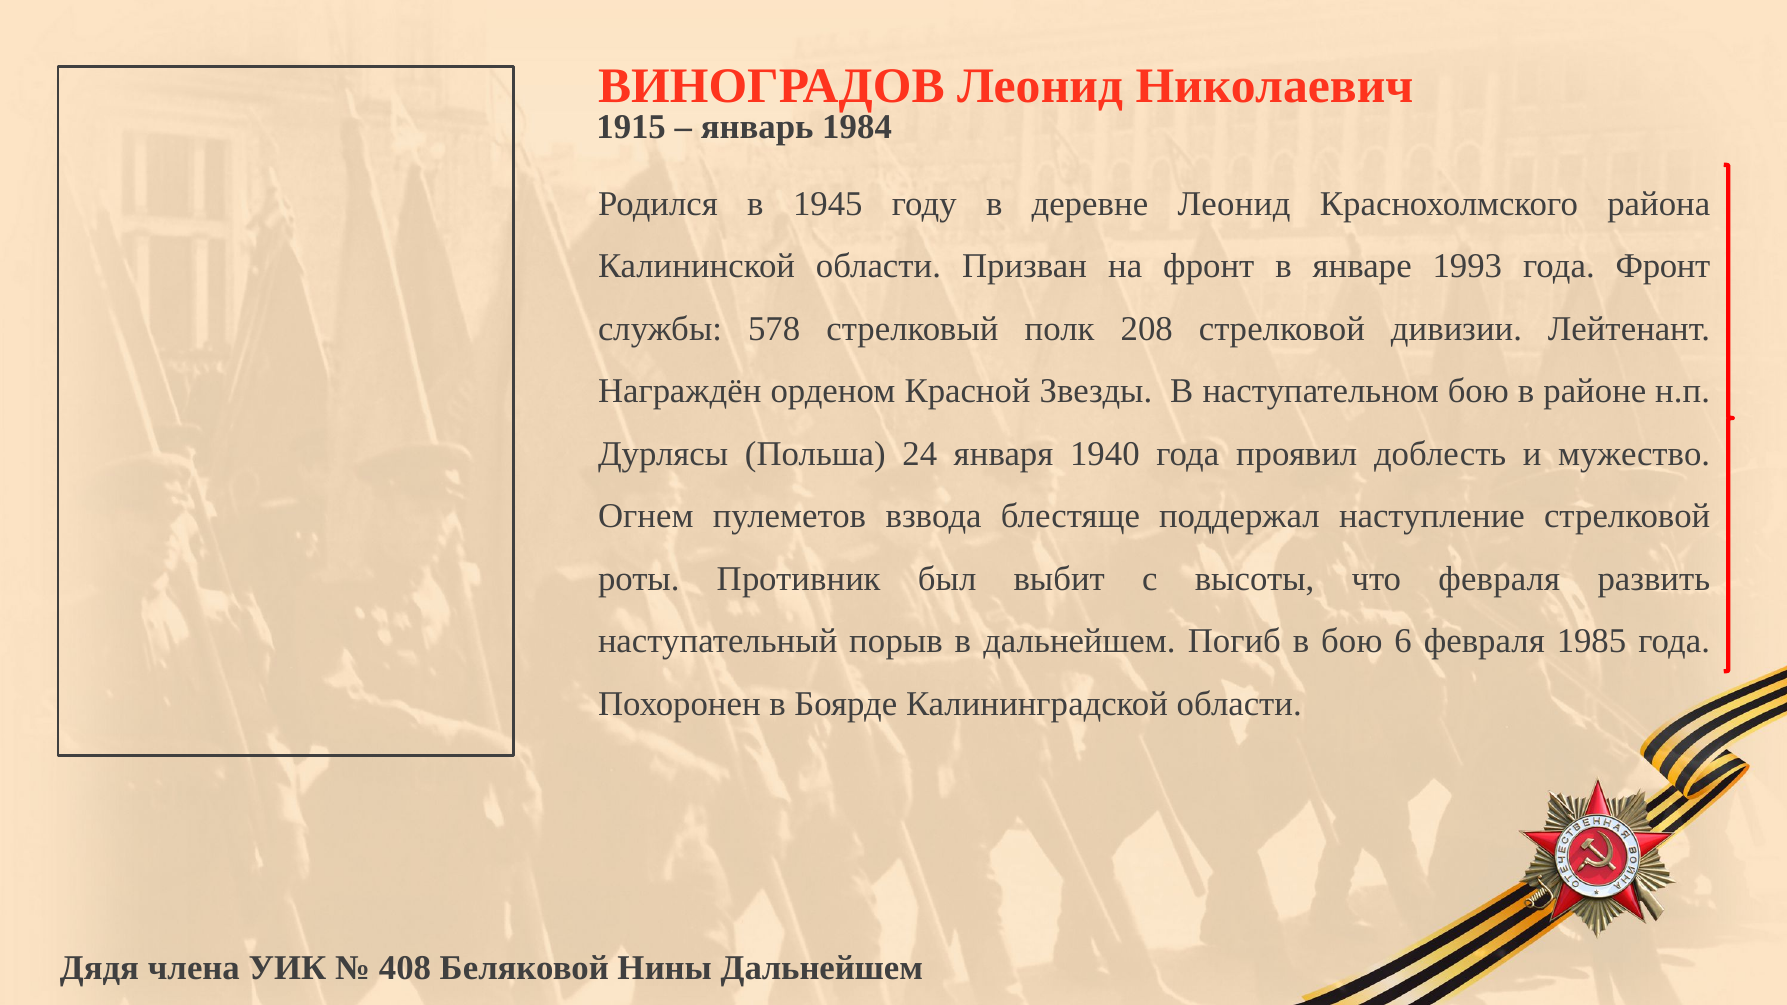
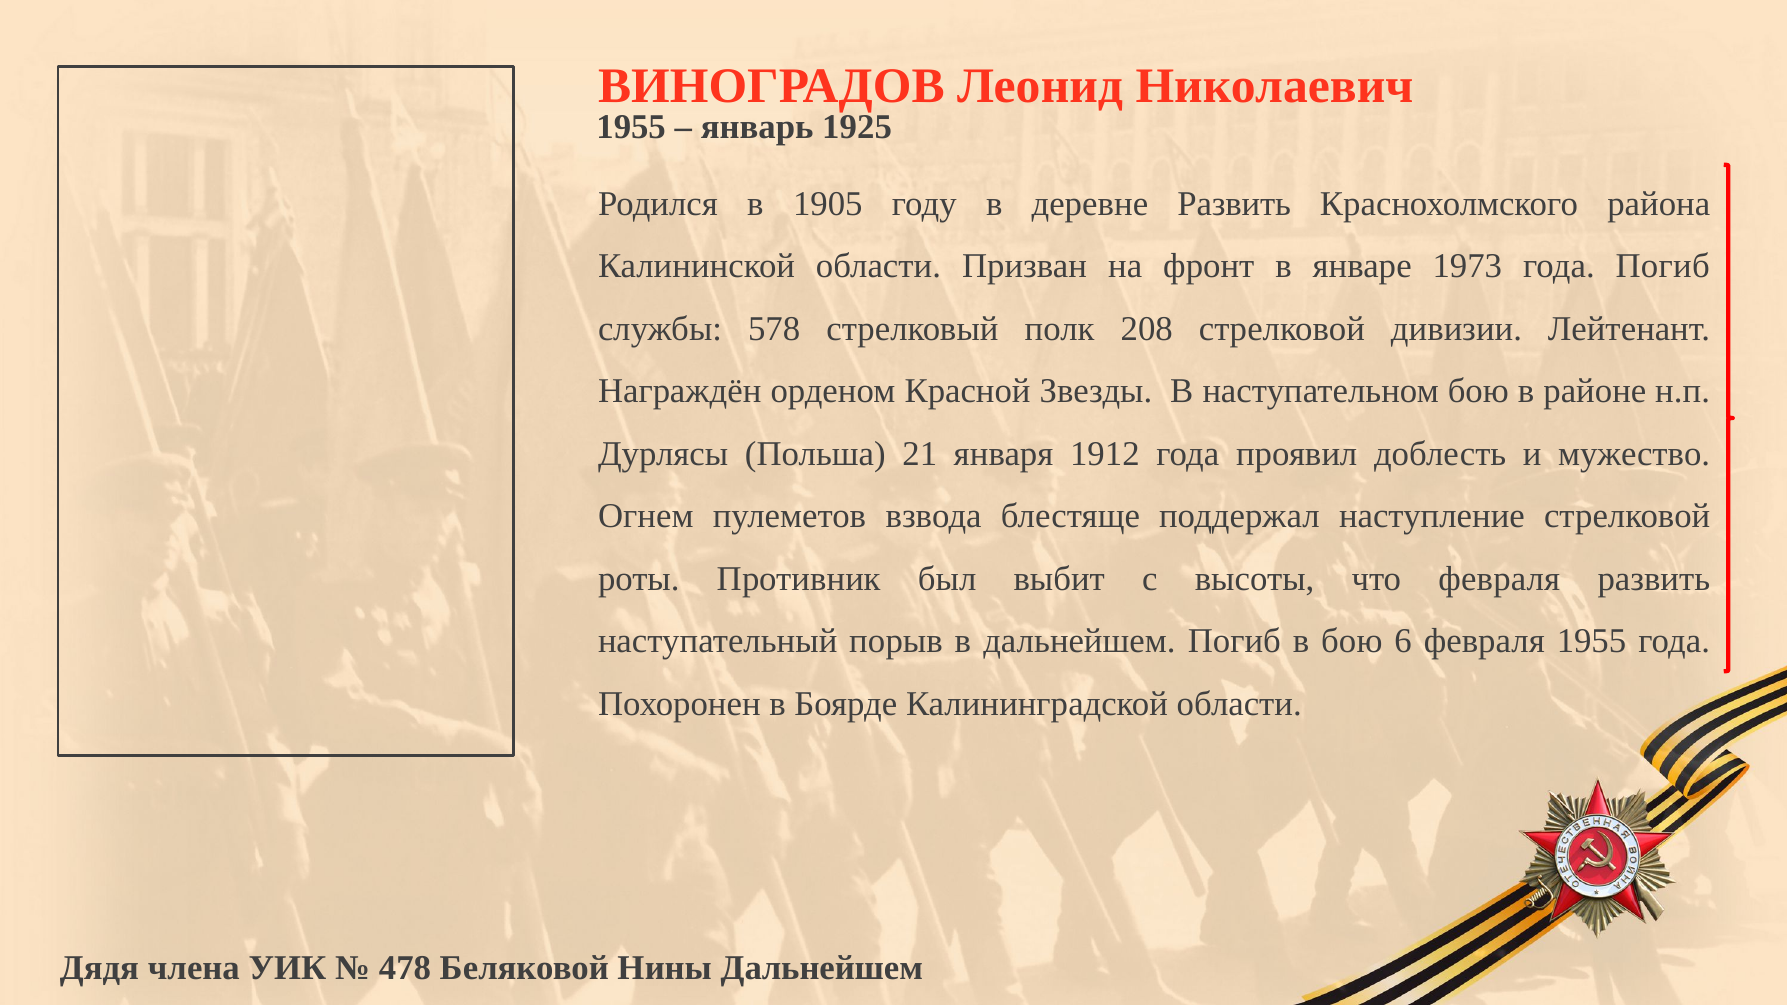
1915 at (631, 127): 1915 -> 1955
1984: 1984 -> 1925
1945: 1945 -> 1905
деревне Леонид: Леонид -> Развить
1993: 1993 -> 1973
года Фронт: Фронт -> Погиб
24: 24 -> 21
1940: 1940 -> 1912
февраля 1985: 1985 -> 1955
408: 408 -> 478
